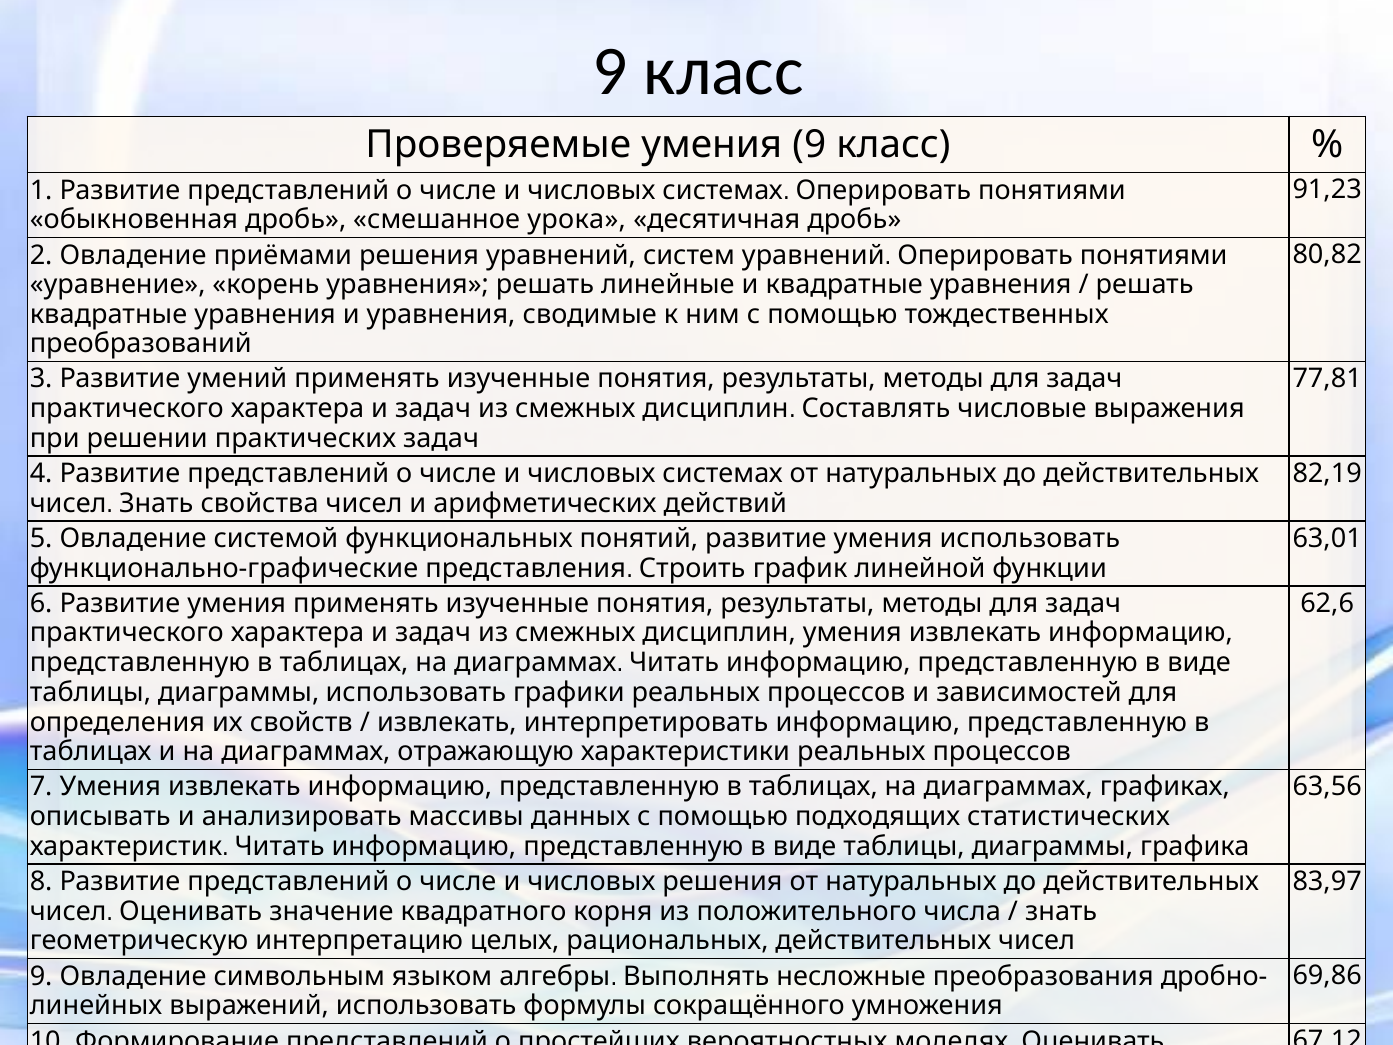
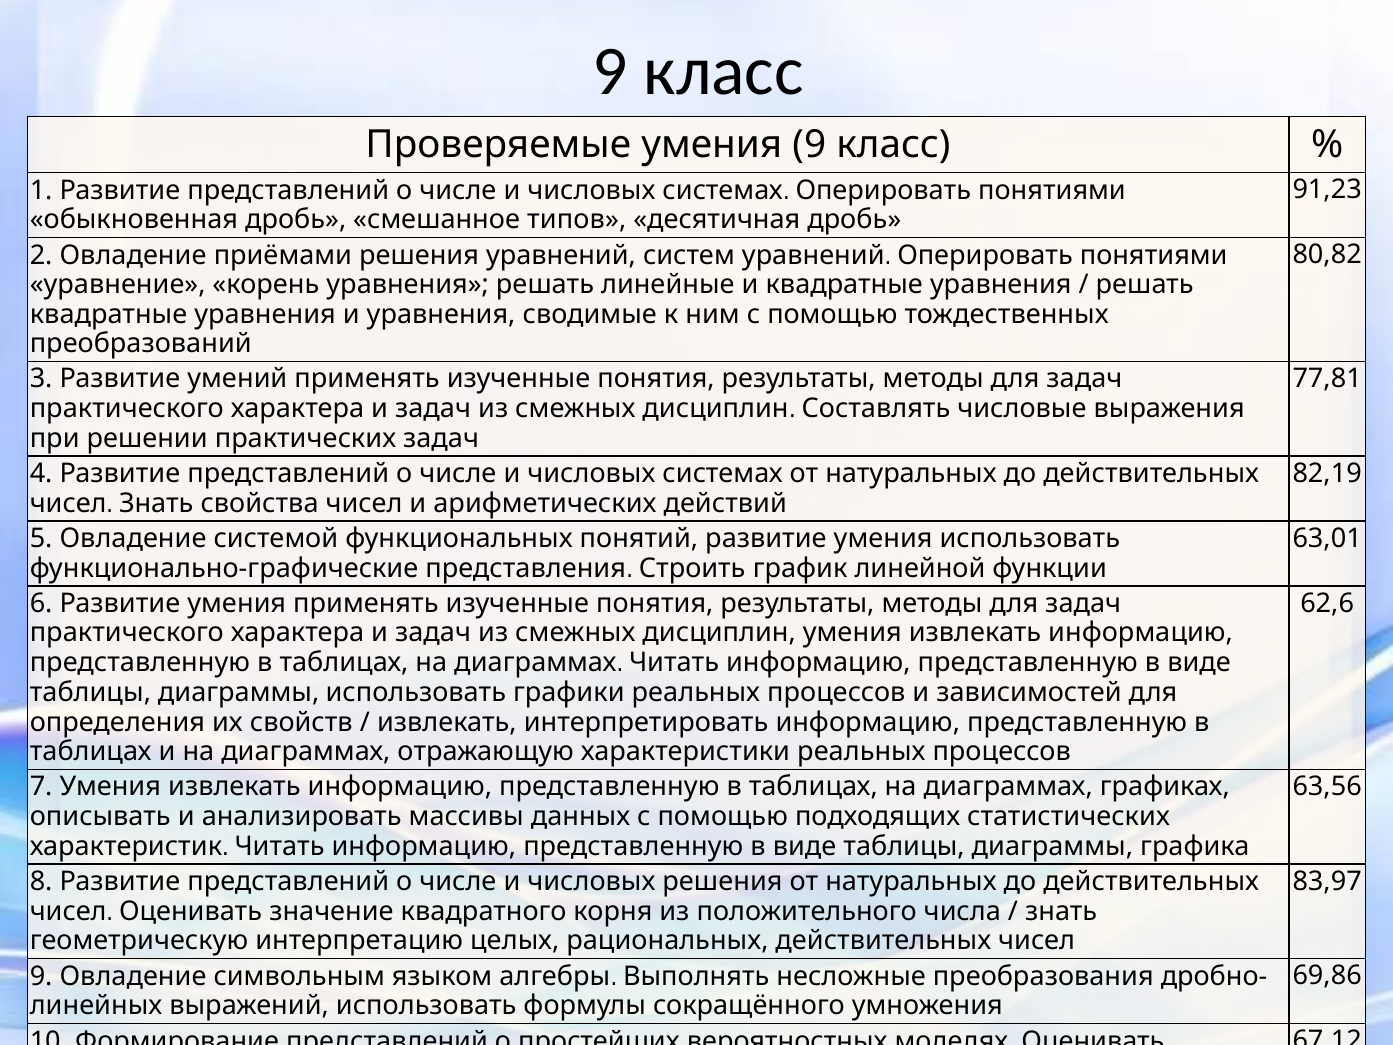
урока: урока -> типов
